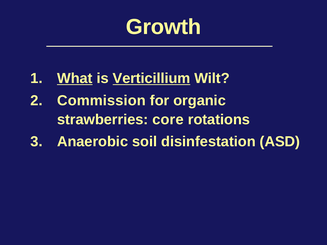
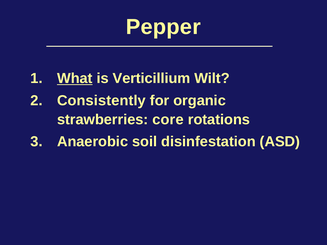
Growth: Growth -> Pepper
Verticillium underline: present -> none
Commission: Commission -> Consistently
